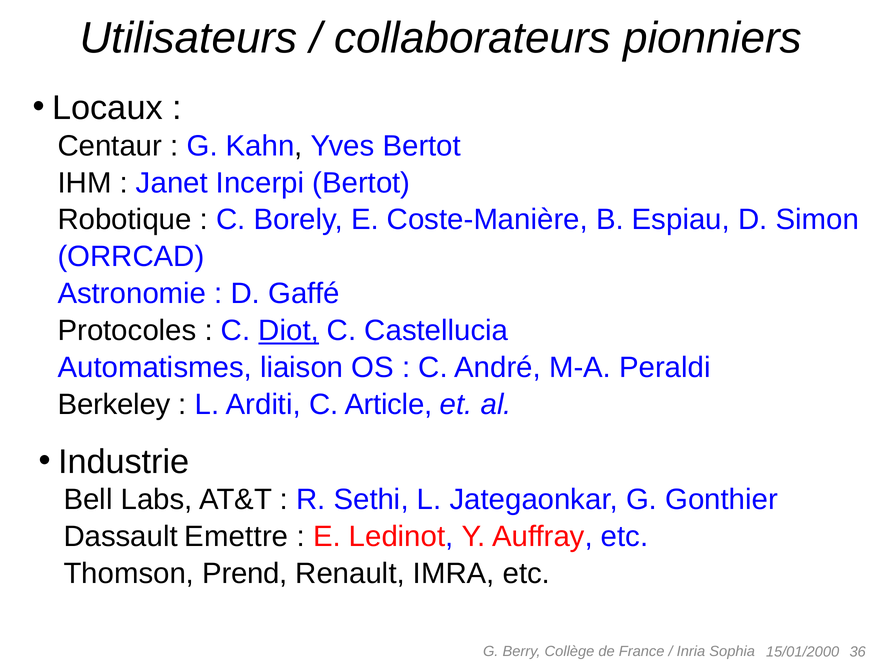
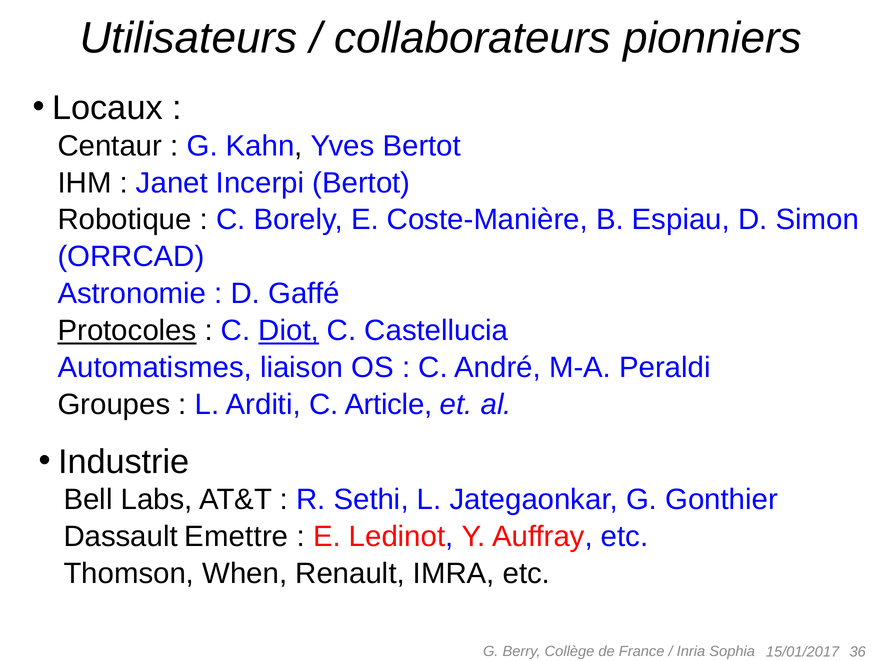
Protocoles underline: none -> present
Berkeley: Berkeley -> Groupes
Prend: Prend -> When
15/01/2000: 15/01/2000 -> 15/01/2017
